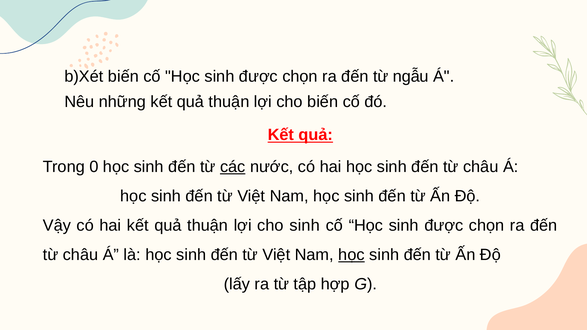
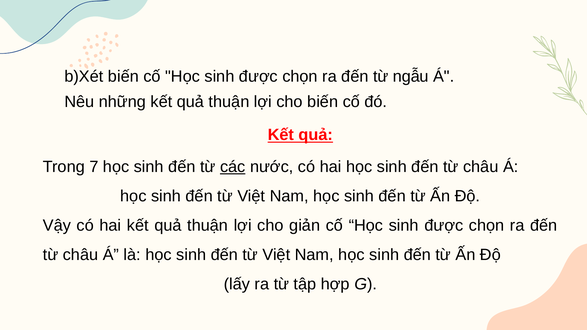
0: 0 -> 7
cho sinh: sinh -> giản
học at (351, 255) underline: present -> none
